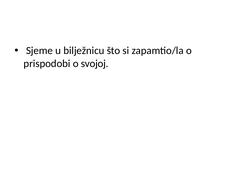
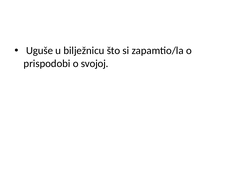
Sjeme: Sjeme -> Uguše
